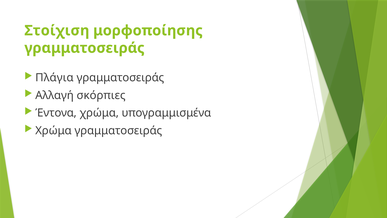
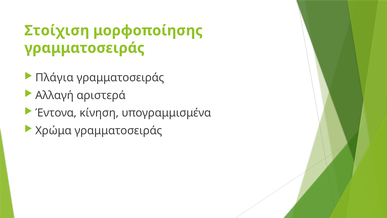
σκόρπιες: σκόρπιες -> αριστερά
Έντονα χρώμα: χρώμα -> κίνηση
